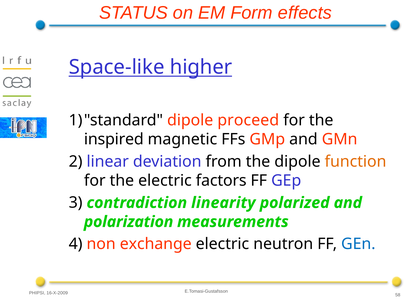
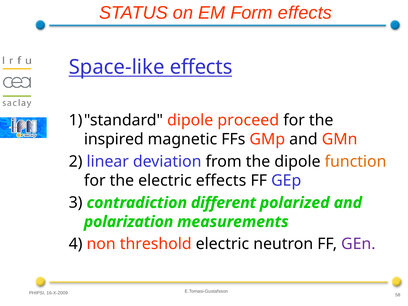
Space-like higher: higher -> effects
electric factors: factors -> effects
linearity: linearity -> different
exchange: exchange -> threshold
GEn colour: blue -> purple
